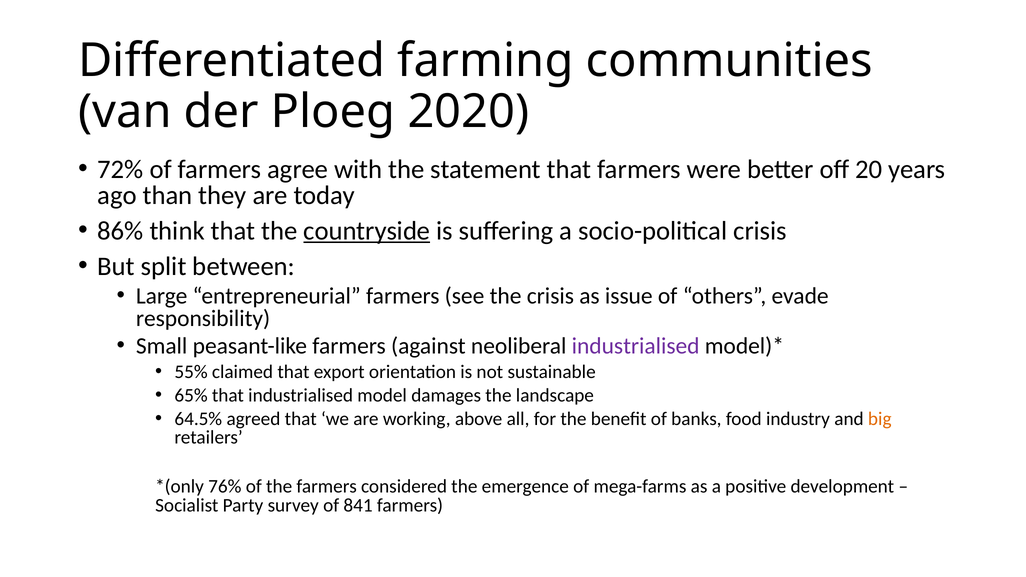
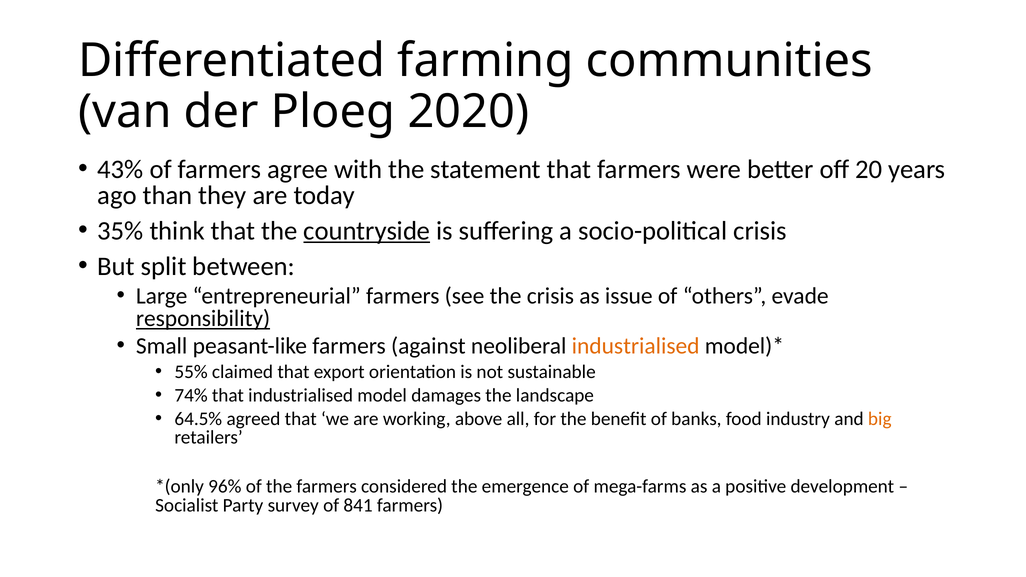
72%: 72% -> 43%
86%: 86% -> 35%
responsibility underline: none -> present
industrialised at (636, 346) colour: purple -> orange
65%: 65% -> 74%
76%: 76% -> 96%
